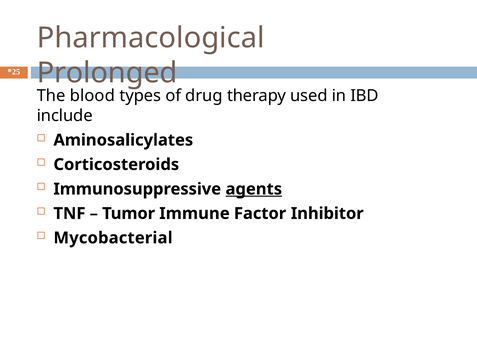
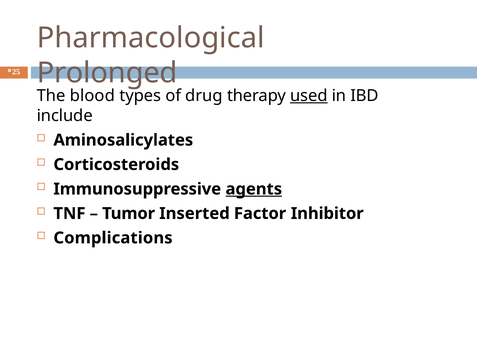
used underline: none -> present
Immune: Immune -> Inserted
Mycobacterial: Mycobacterial -> Complications
